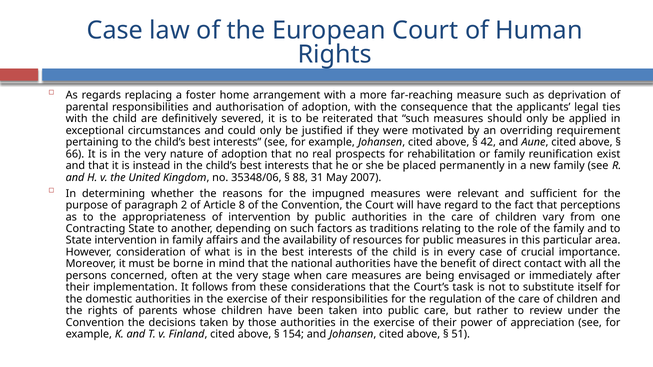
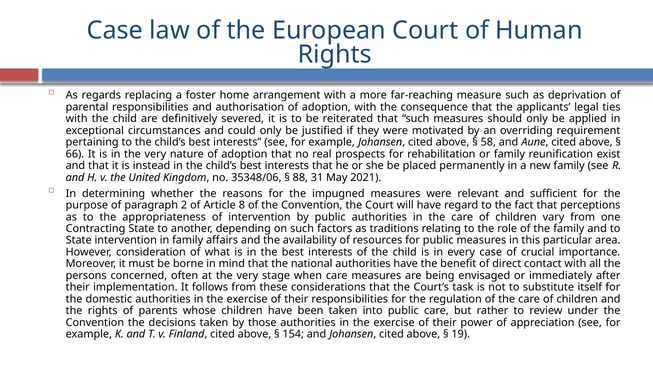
42: 42 -> 58
2007: 2007 -> 2021
51: 51 -> 19
